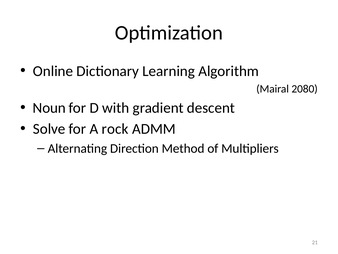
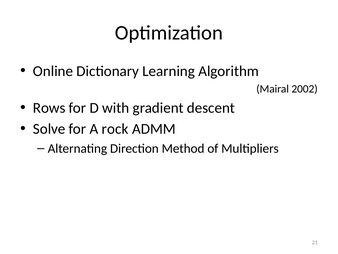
2080: 2080 -> 2002
Noun: Noun -> Rows
